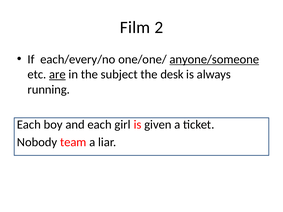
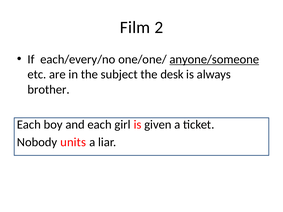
are underline: present -> none
running: running -> brother
team: team -> units
